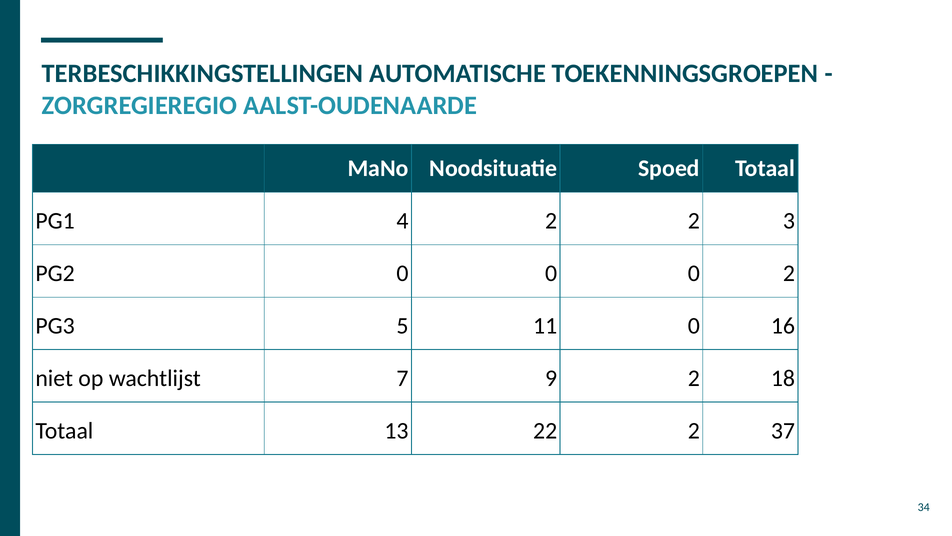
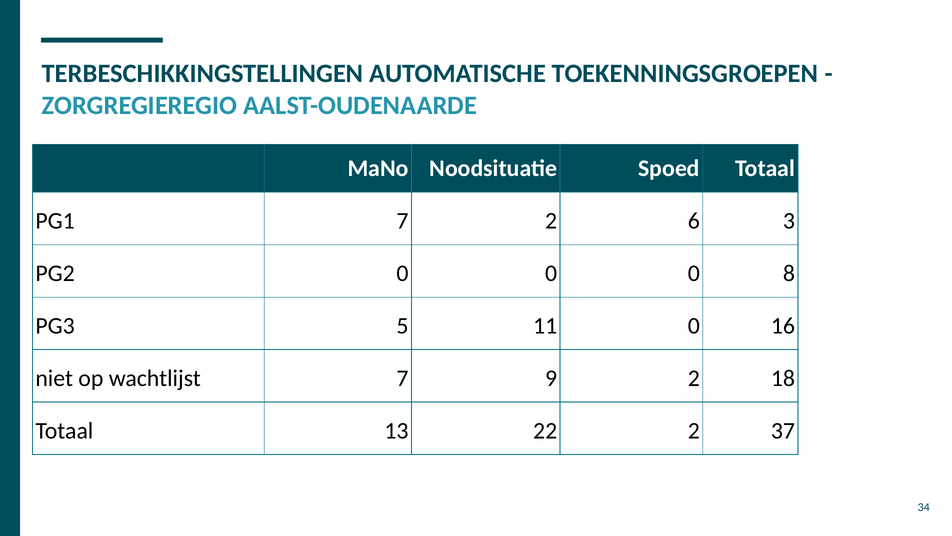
PG1 4: 4 -> 7
2 2: 2 -> 6
0 2: 2 -> 8
